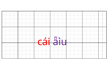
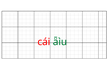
ǟìu colour: purple -> green
